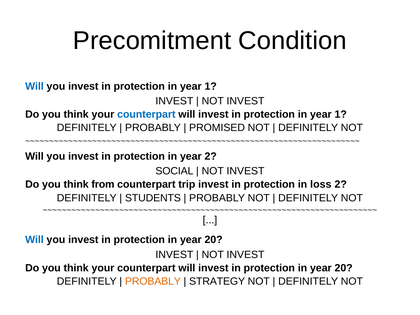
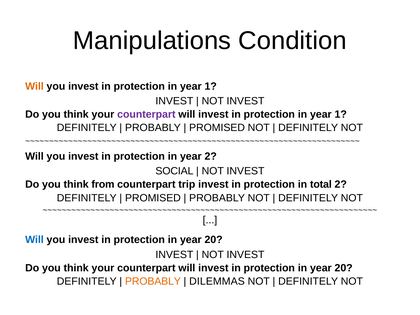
Precomitment: Precomitment -> Manipulations
Will at (34, 86) colour: blue -> orange
counterpart at (146, 114) colour: blue -> purple
loss: loss -> total
STUDENTS at (153, 198): STUDENTS -> PROMISED
STRATEGY: STRATEGY -> DILEMMAS
